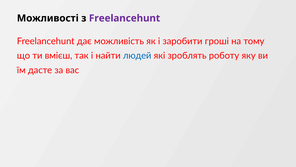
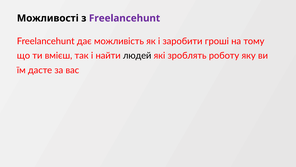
людей colour: blue -> black
